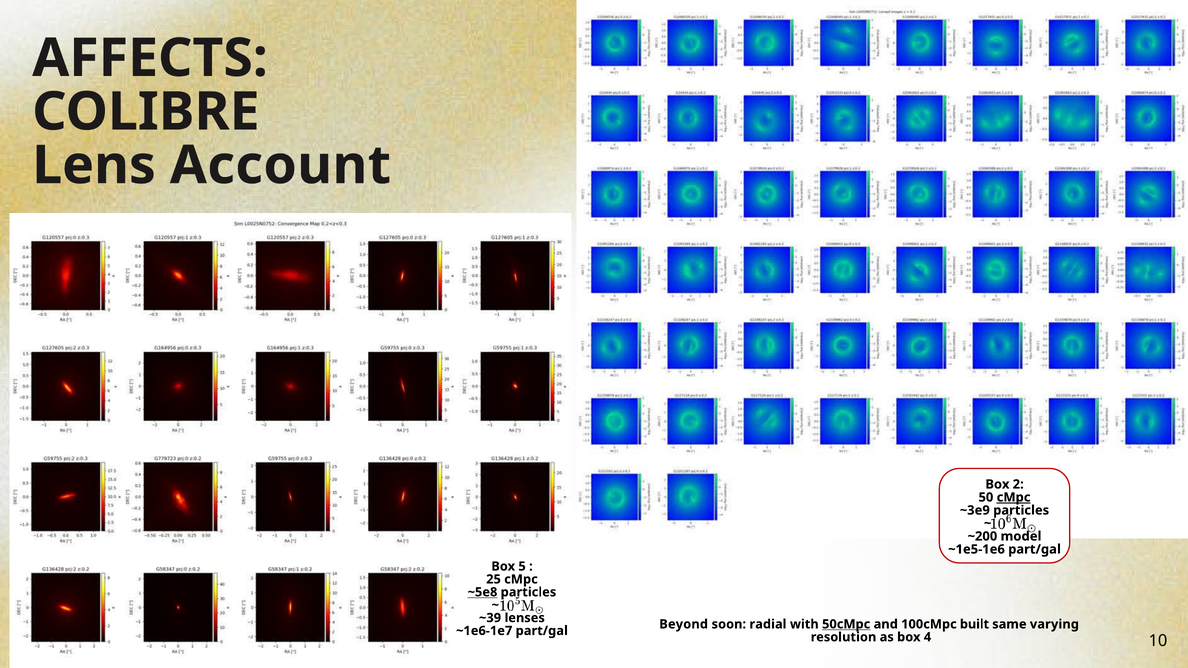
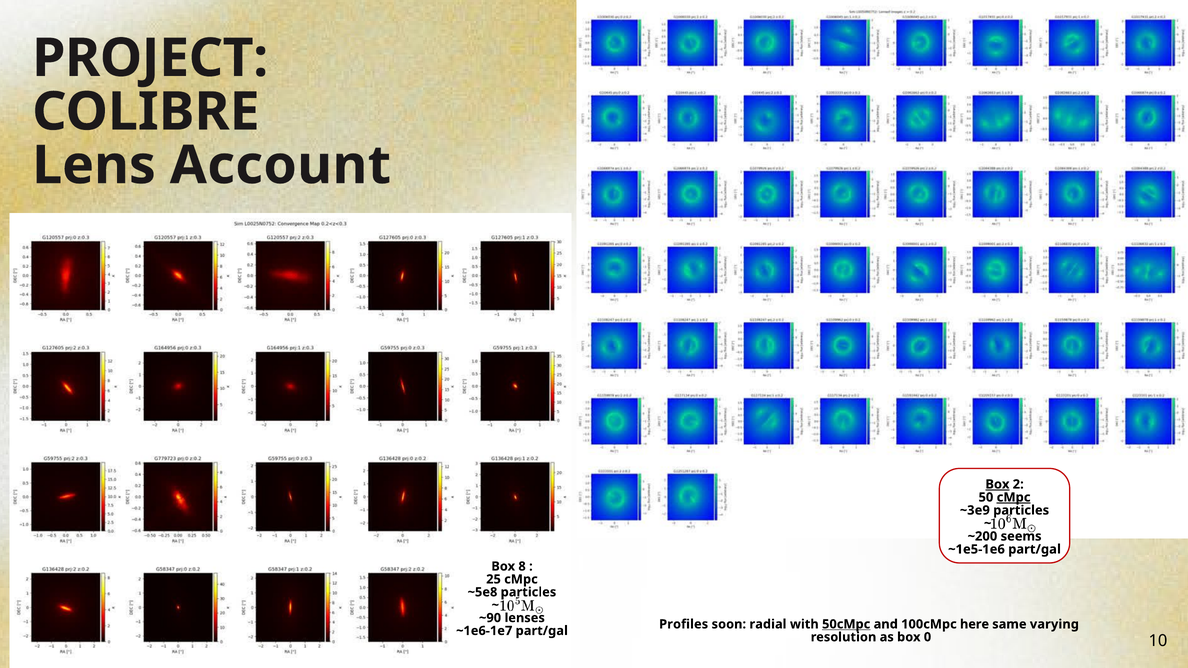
AFFECTS: AFFECTS -> PROJECT
Box at (997, 484) underline: none -> present
model: model -> seems
5: 5 -> 8
~5e8 underline: present -> none
~39: ~39 -> ~90
Beyond: Beyond -> Profiles
built: built -> here
4: 4 -> 0
